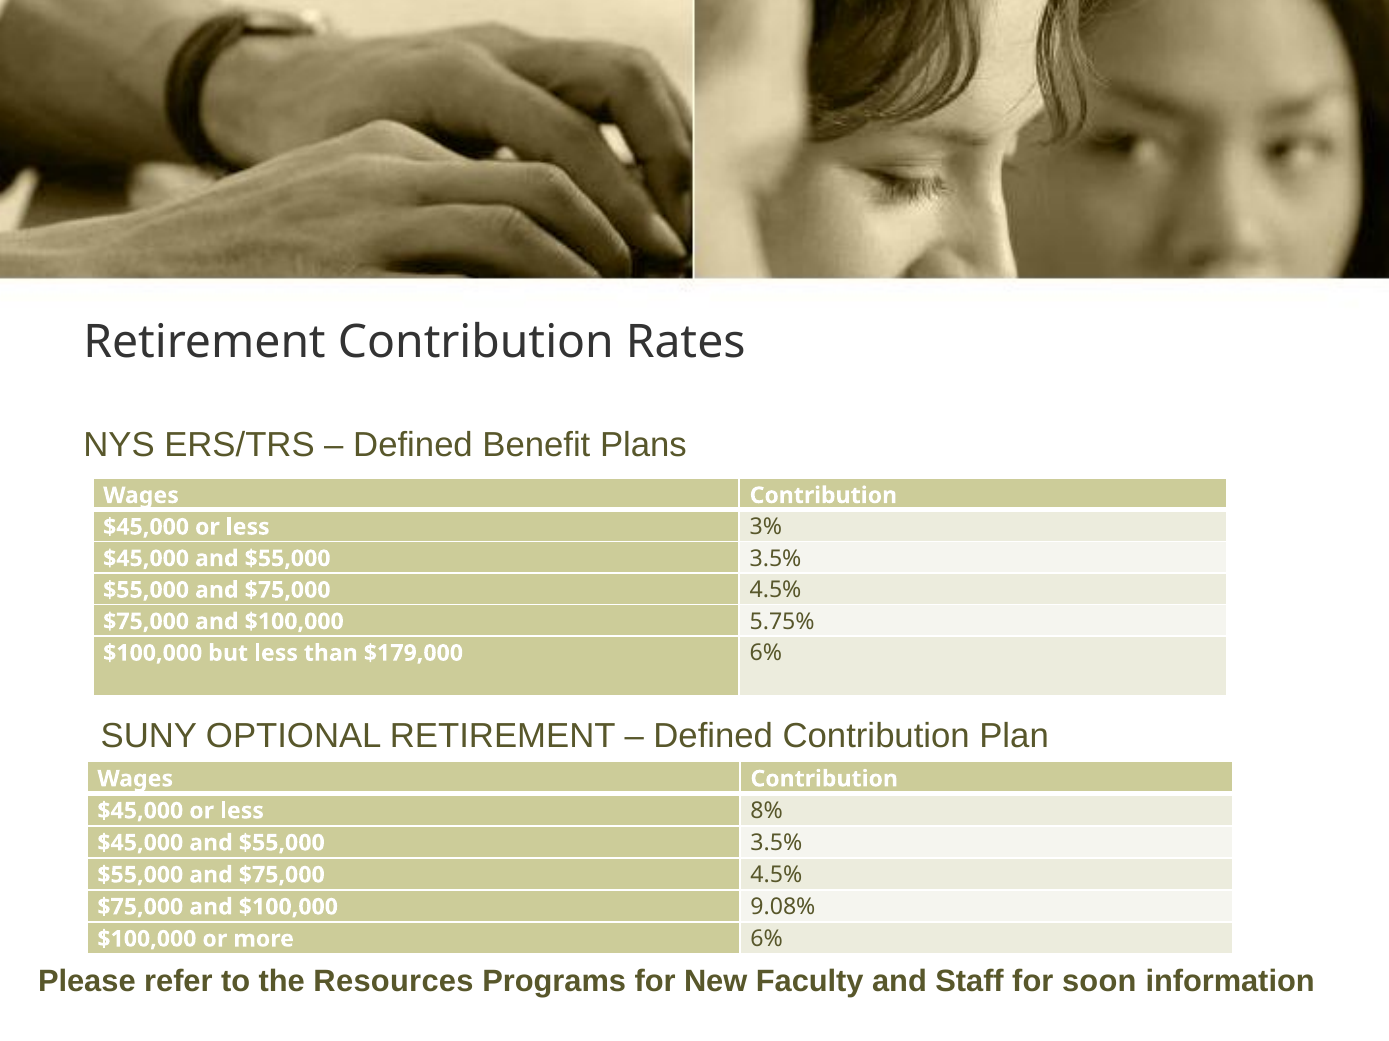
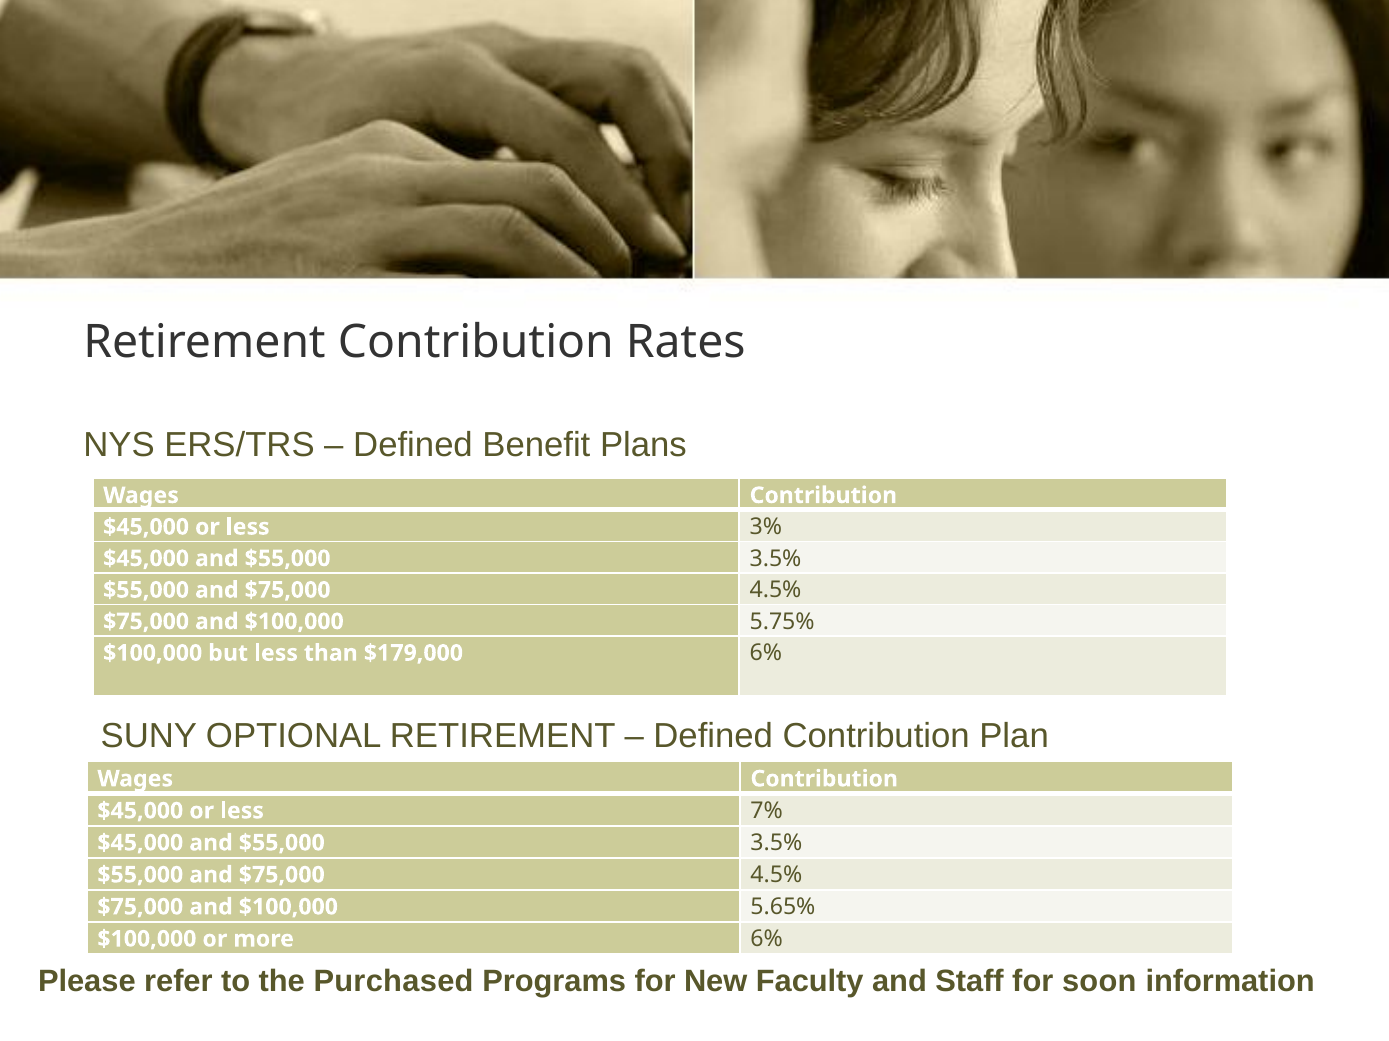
8%: 8% -> 7%
9.08%: 9.08% -> 5.65%
Resources: Resources -> Purchased
